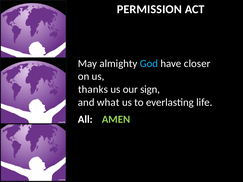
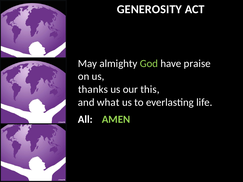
PERMISSION: PERMISSION -> GENEROSITY
God colour: light blue -> light green
closer: closer -> praise
sign: sign -> this
